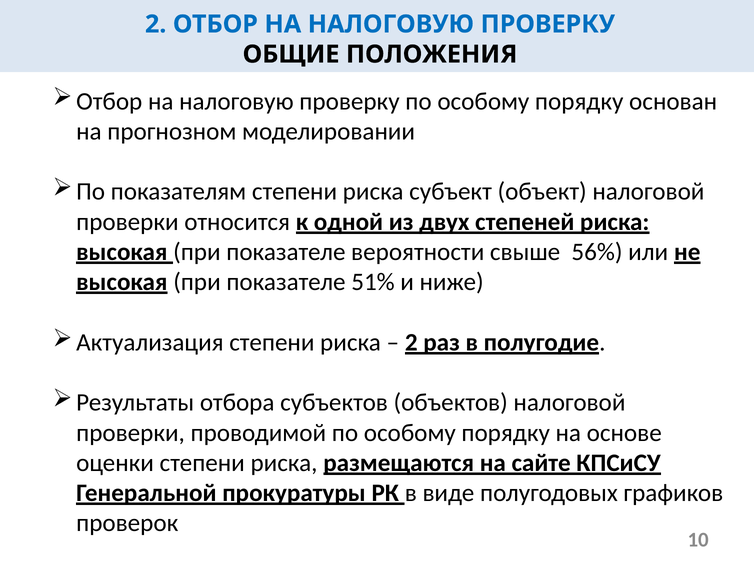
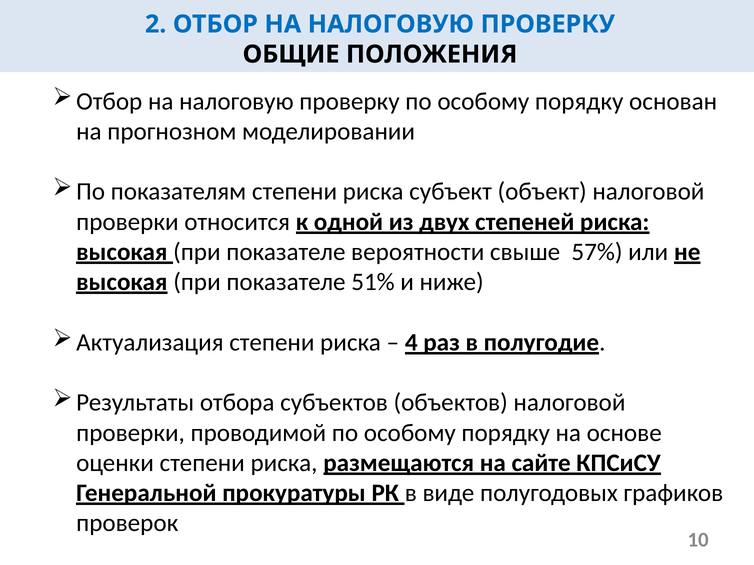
56%: 56% -> 57%
2 at (411, 343): 2 -> 4
